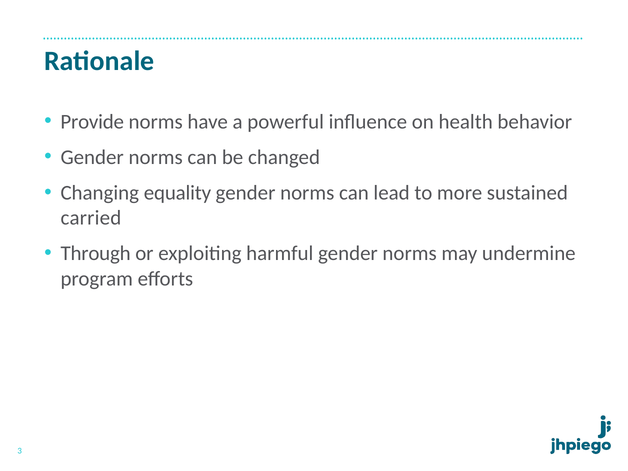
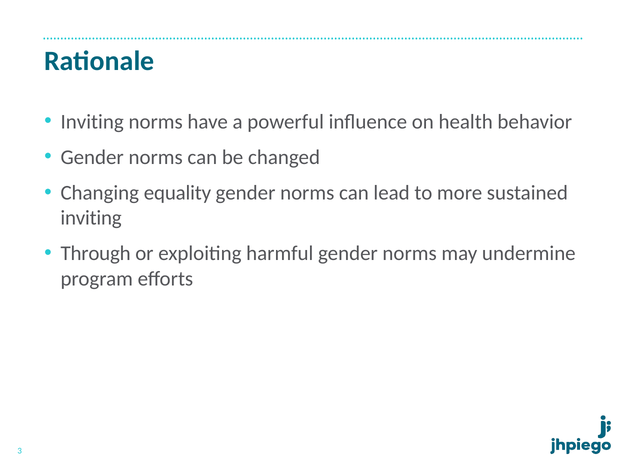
Provide at (92, 122): Provide -> Inviting
carried at (91, 218): carried -> inviting
